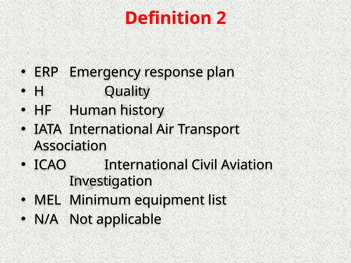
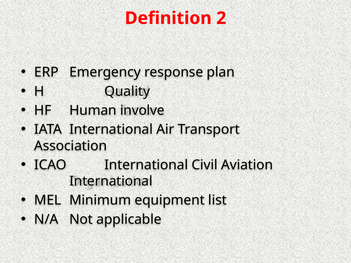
history: history -> involve
Investigation at (111, 181): Investigation -> International
